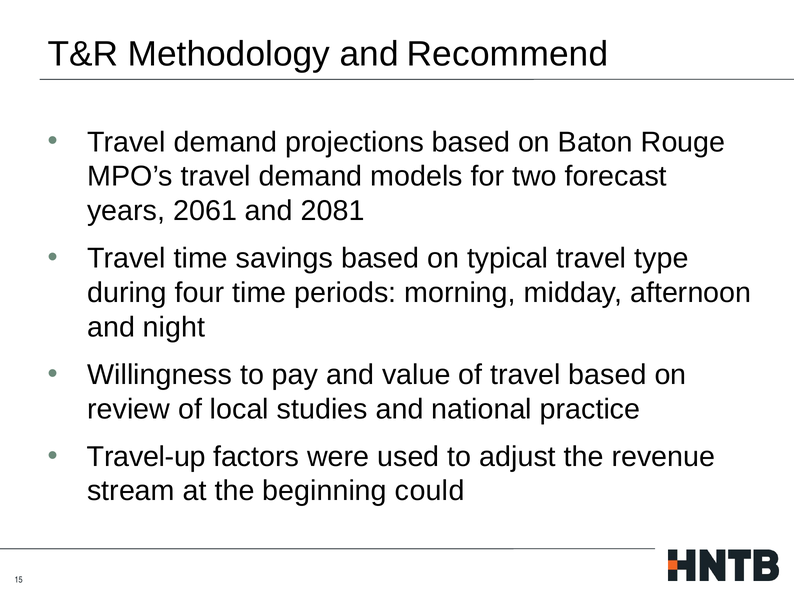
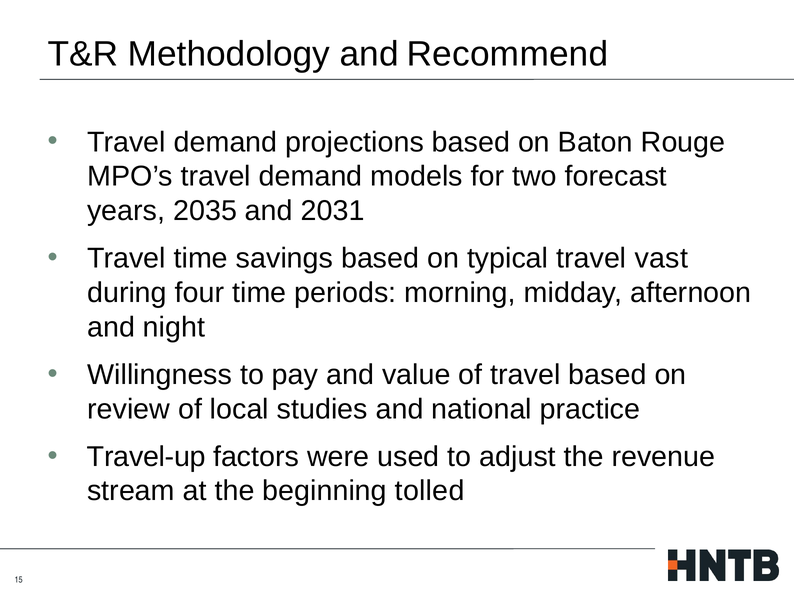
2061: 2061 -> 2035
2081: 2081 -> 2031
type: type -> vast
could: could -> tolled
